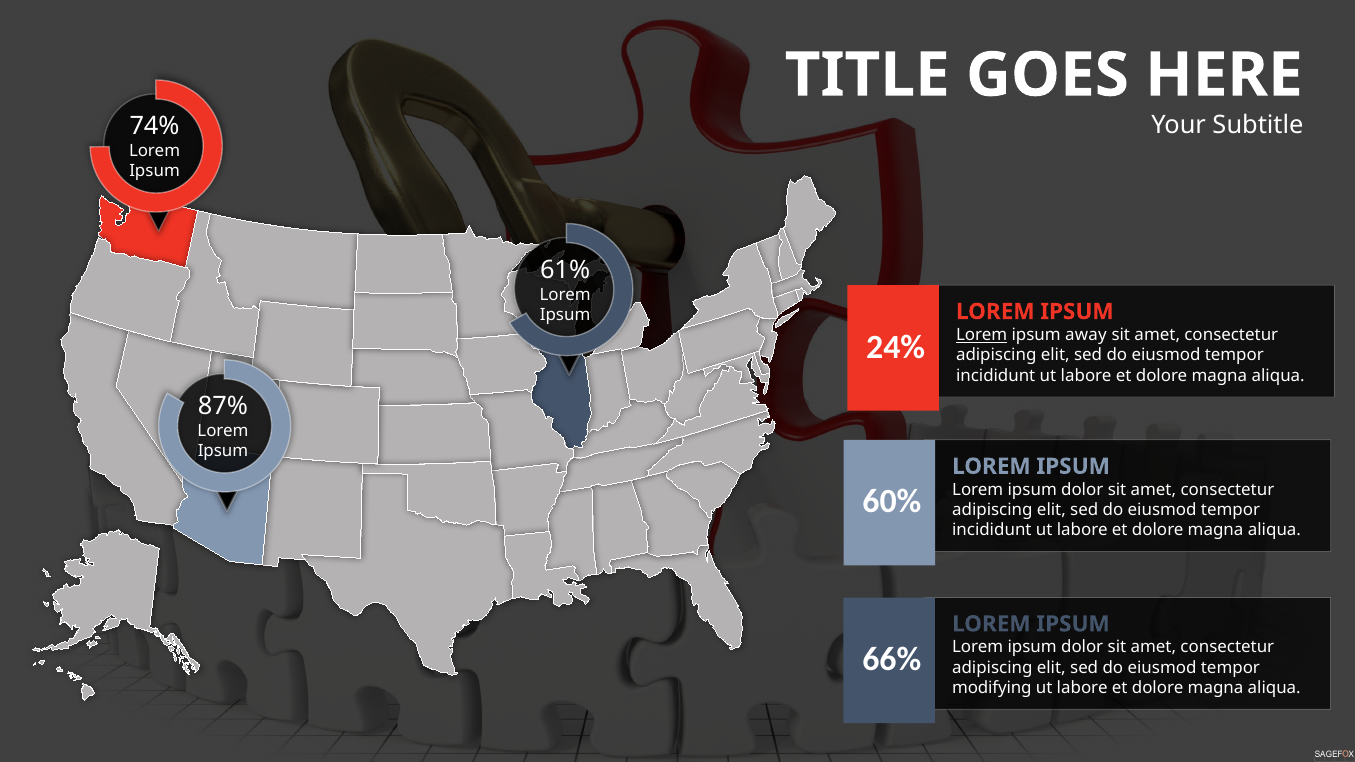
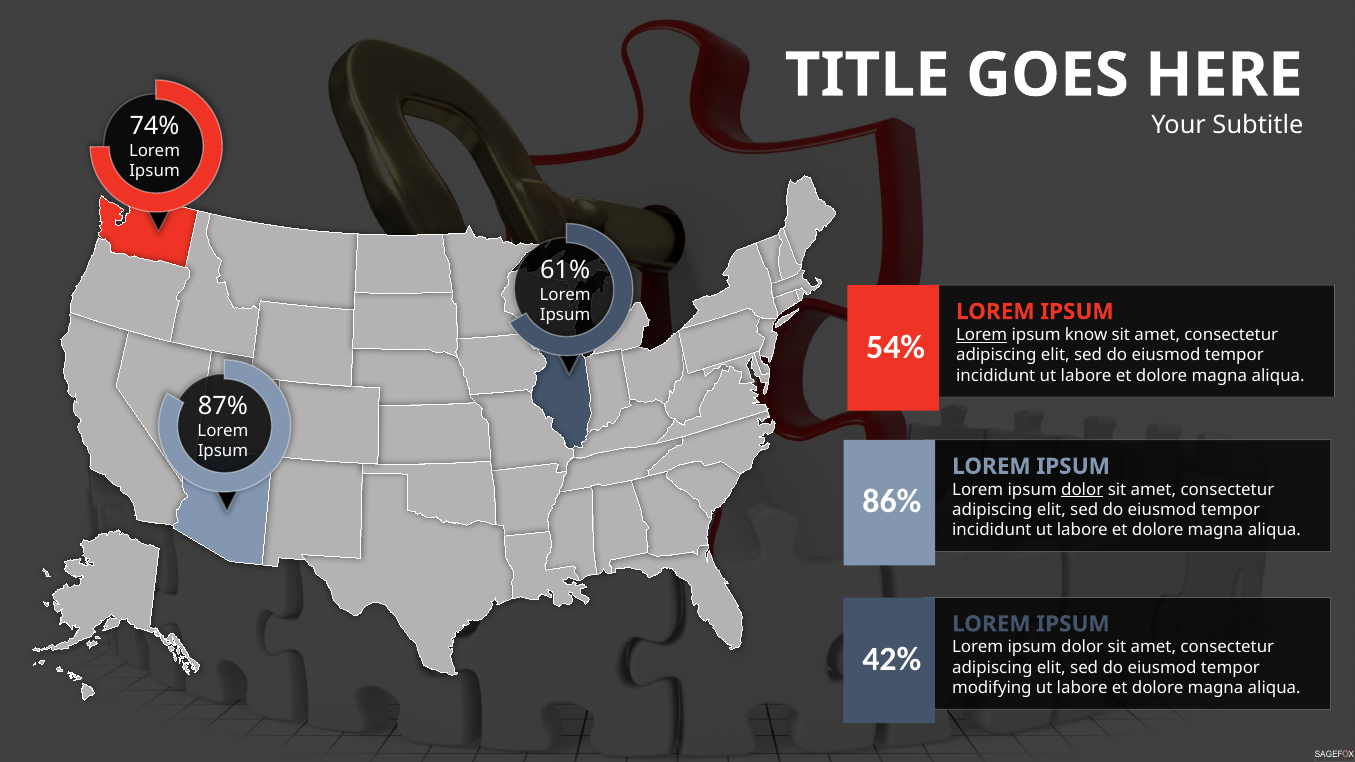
away: away -> know
24%: 24% -> 54%
dolor at (1082, 490) underline: none -> present
60%: 60% -> 86%
66%: 66% -> 42%
